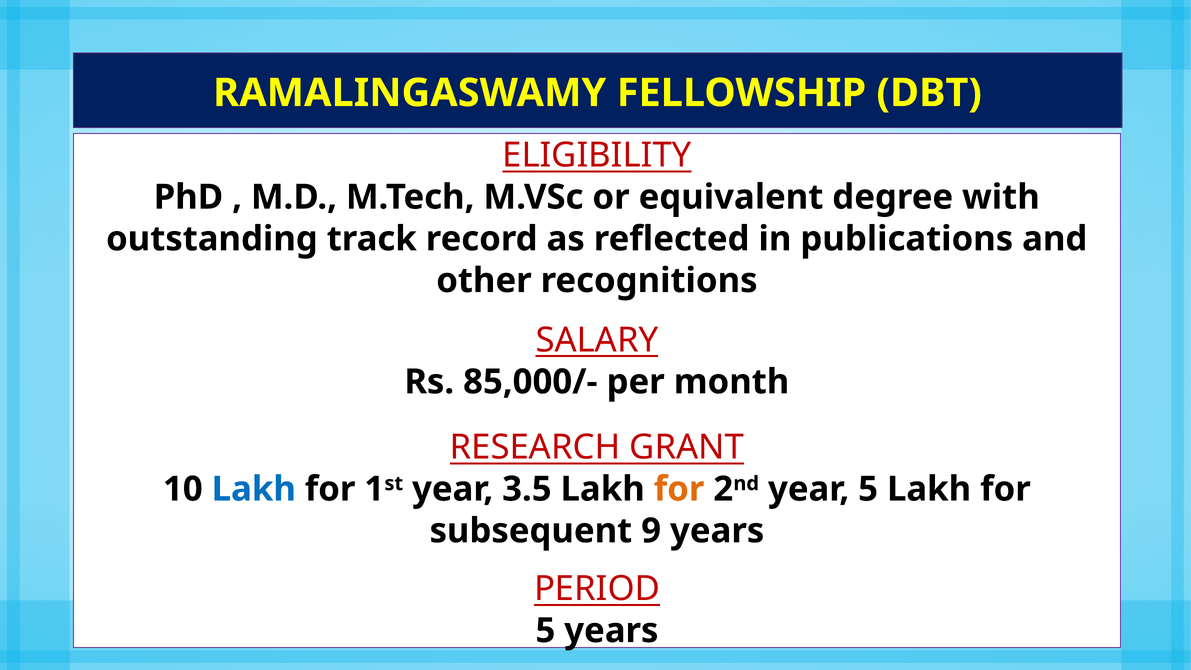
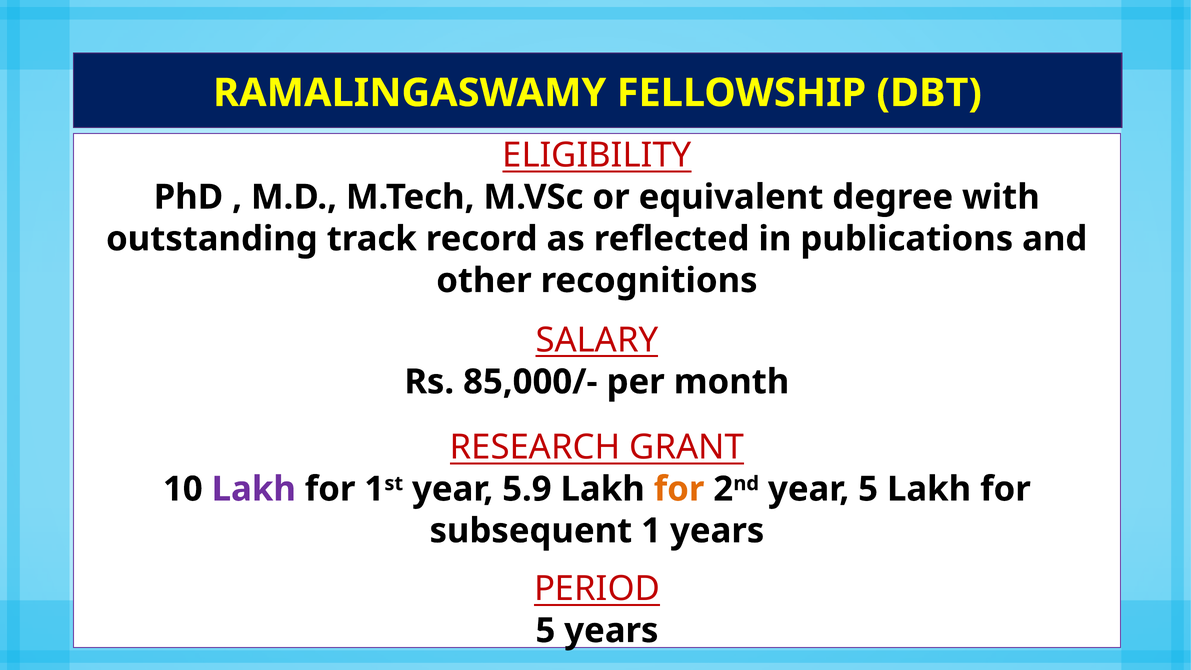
Lakh at (254, 489) colour: blue -> purple
3.5: 3.5 -> 5.9
subsequent 9: 9 -> 1
